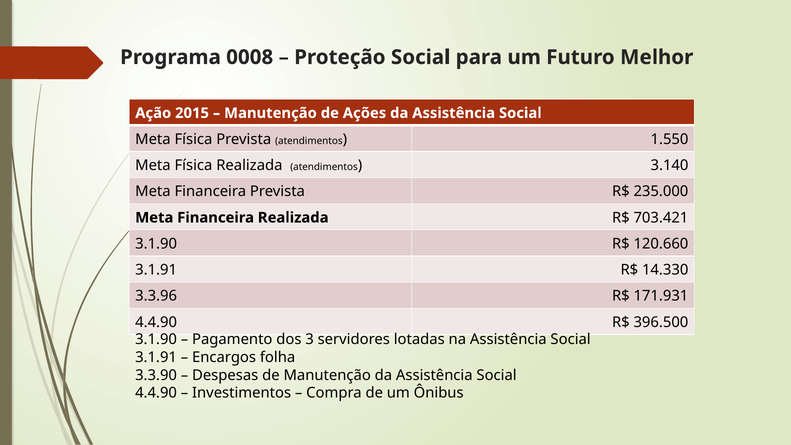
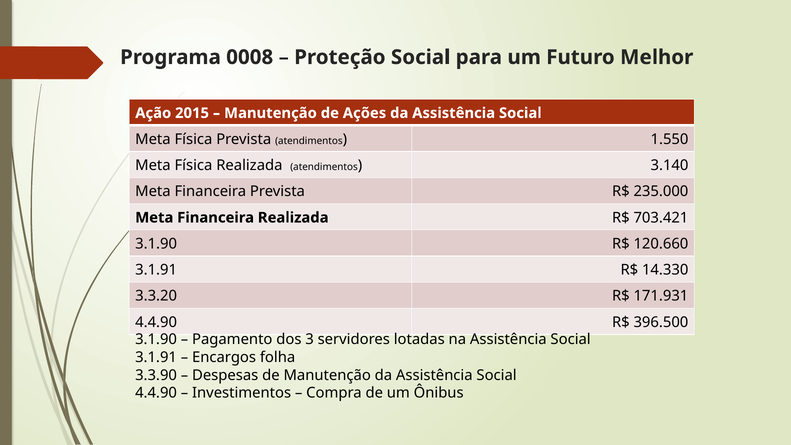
3.3.96: 3.3.96 -> 3.3.20
